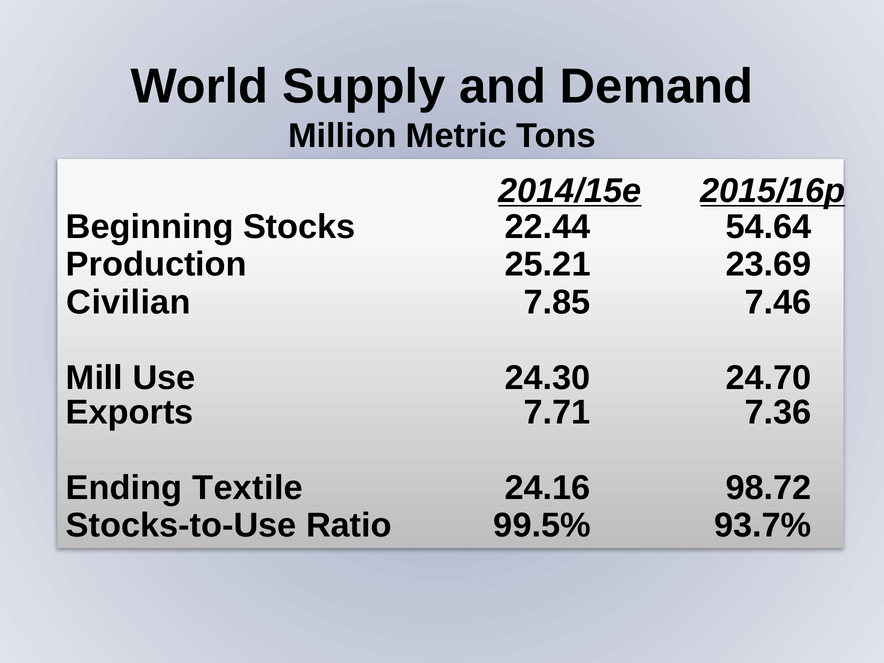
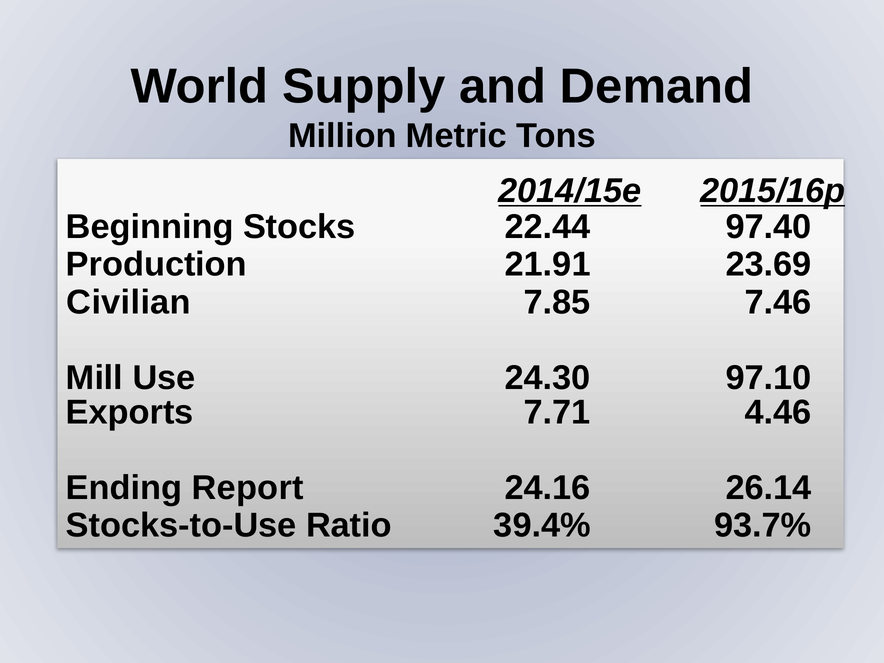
54.64: 54.64 -> 97.40
25.21: 25.21 -> 21.91
24.70: 24.70 -> 97.10
7.36: 7.36 -> 4.46
Textile: Textile -> Report
98.72: 98.72 -> 26.14
99.5%: 99.5% -> 39.4%
